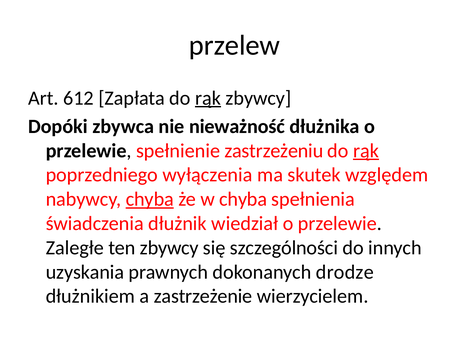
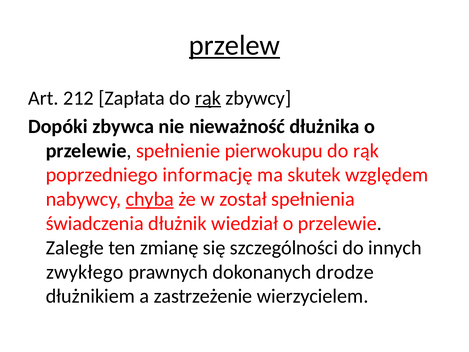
przelew underline: none -> present
612: 612 -> 212
zastrzeżeniu: zastrzeżeniu -> pierwokupu
rąk at (366, 151) underline: present -> none
wyłączenia: wyłączenia -> informację
w chyba: chyba -> został
ten zbywcy: zbywcy -> zmianę
uzyskania: uzyskania -> zwykłego
